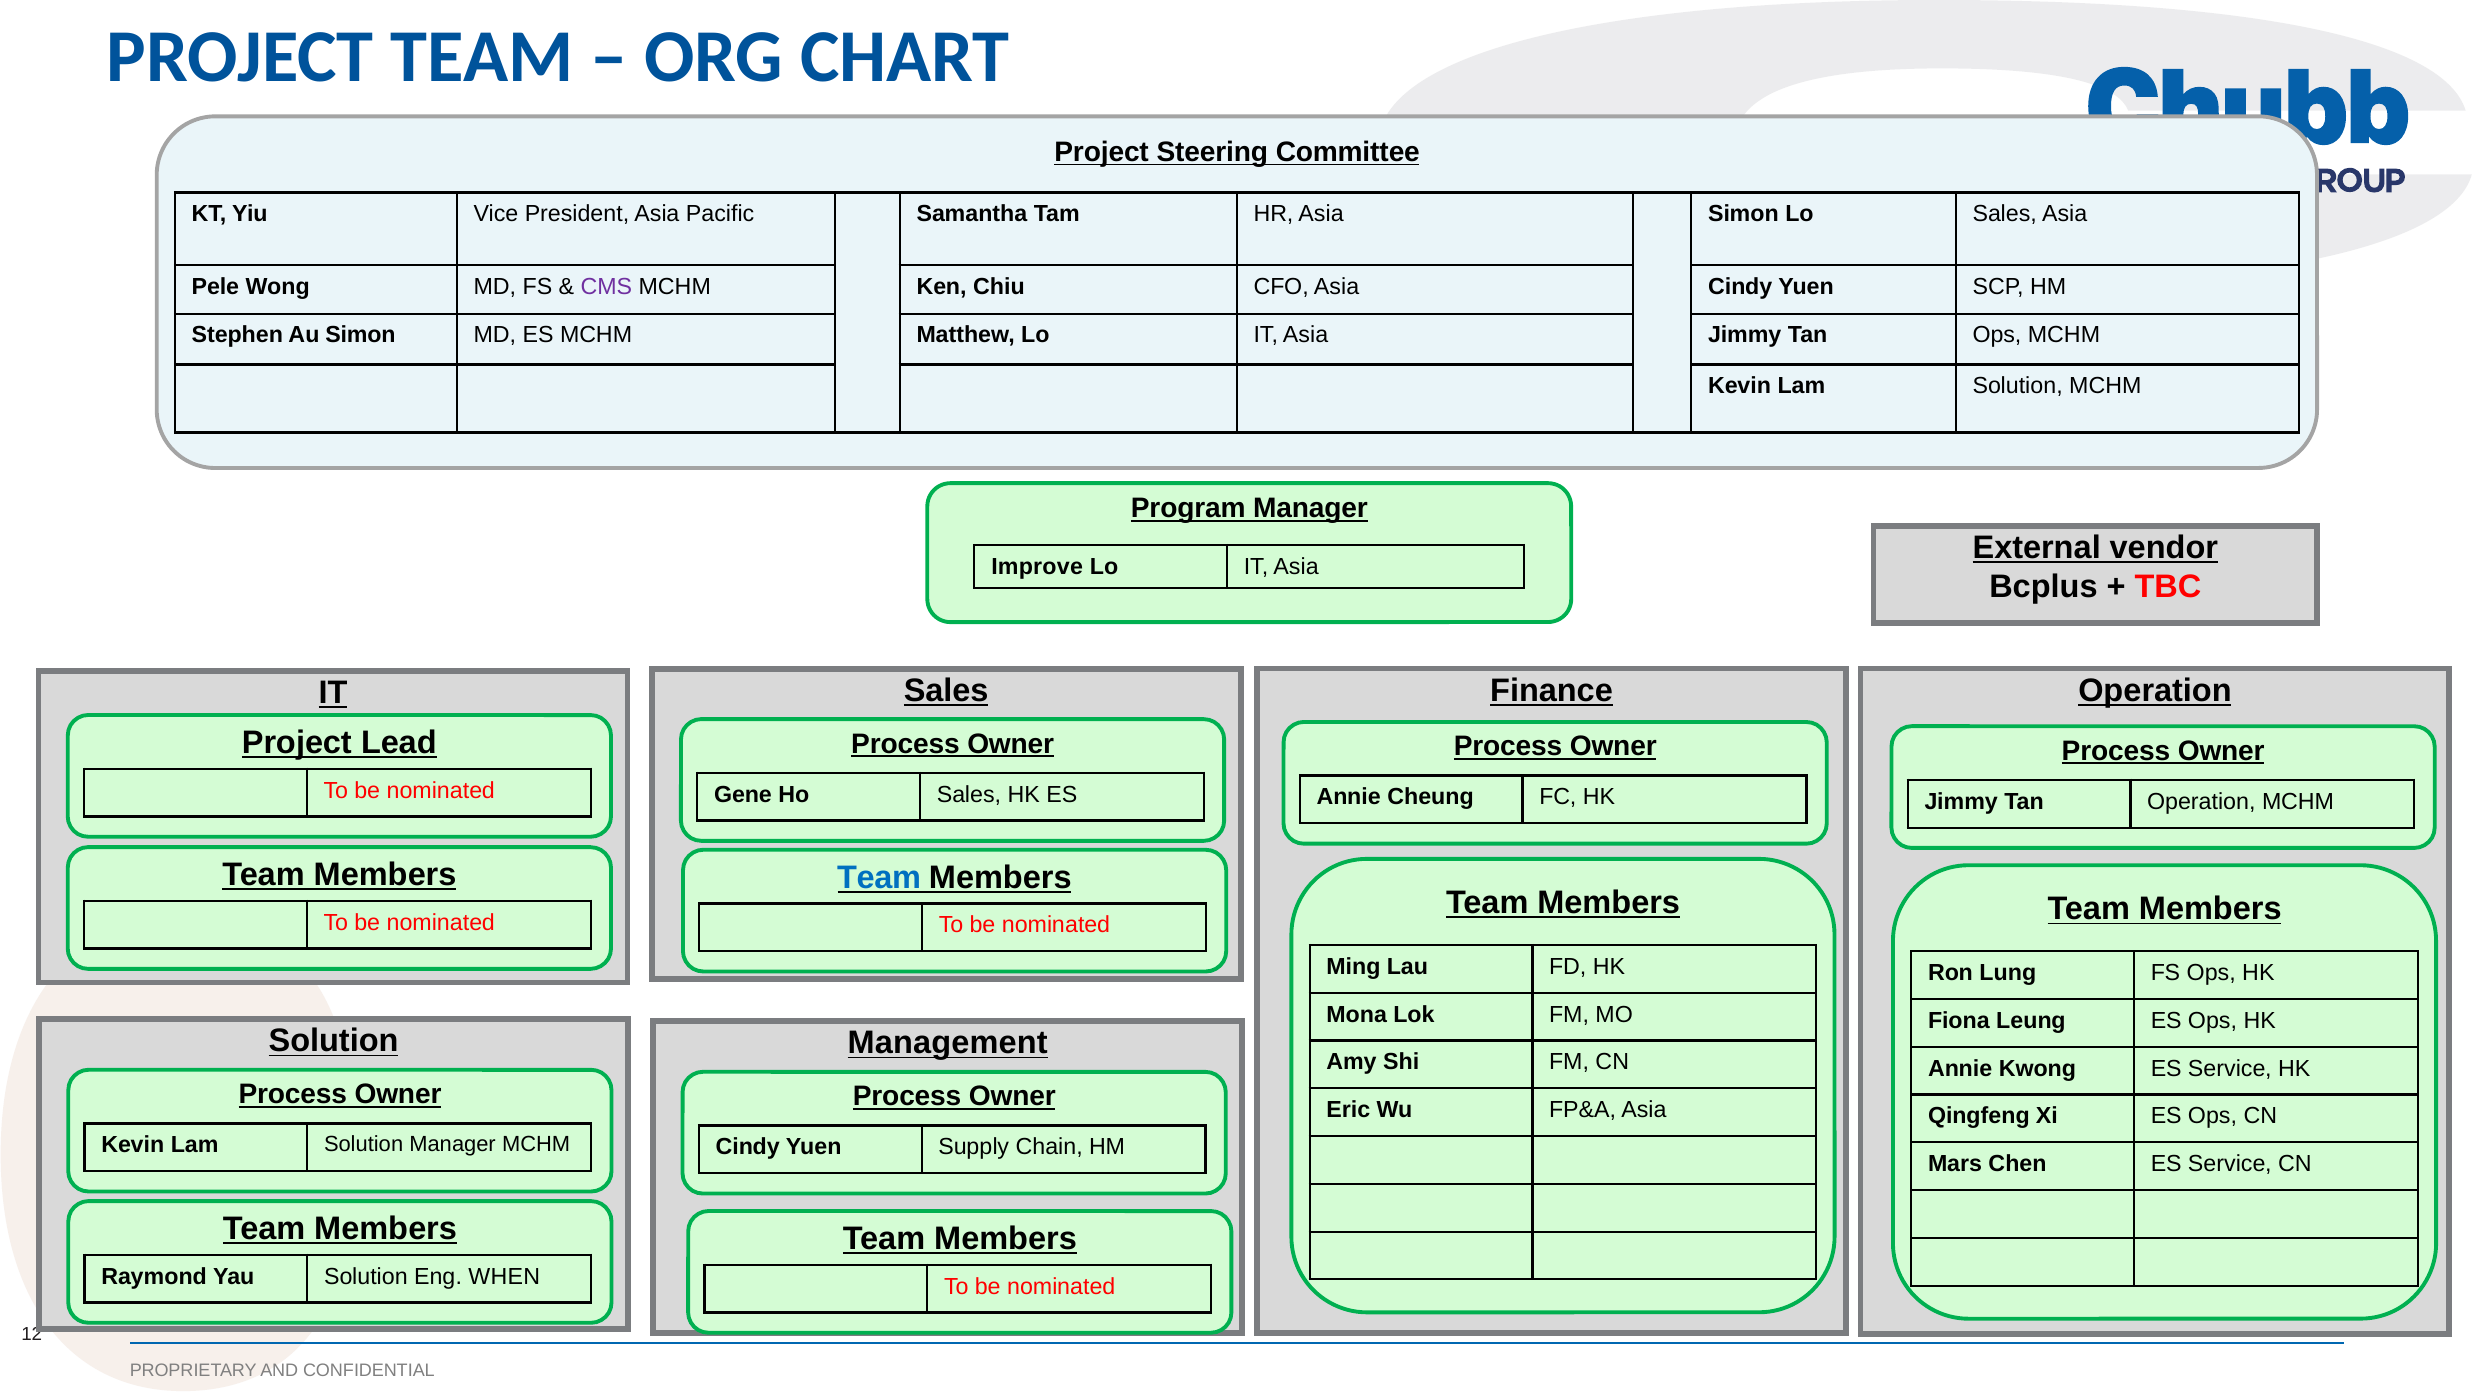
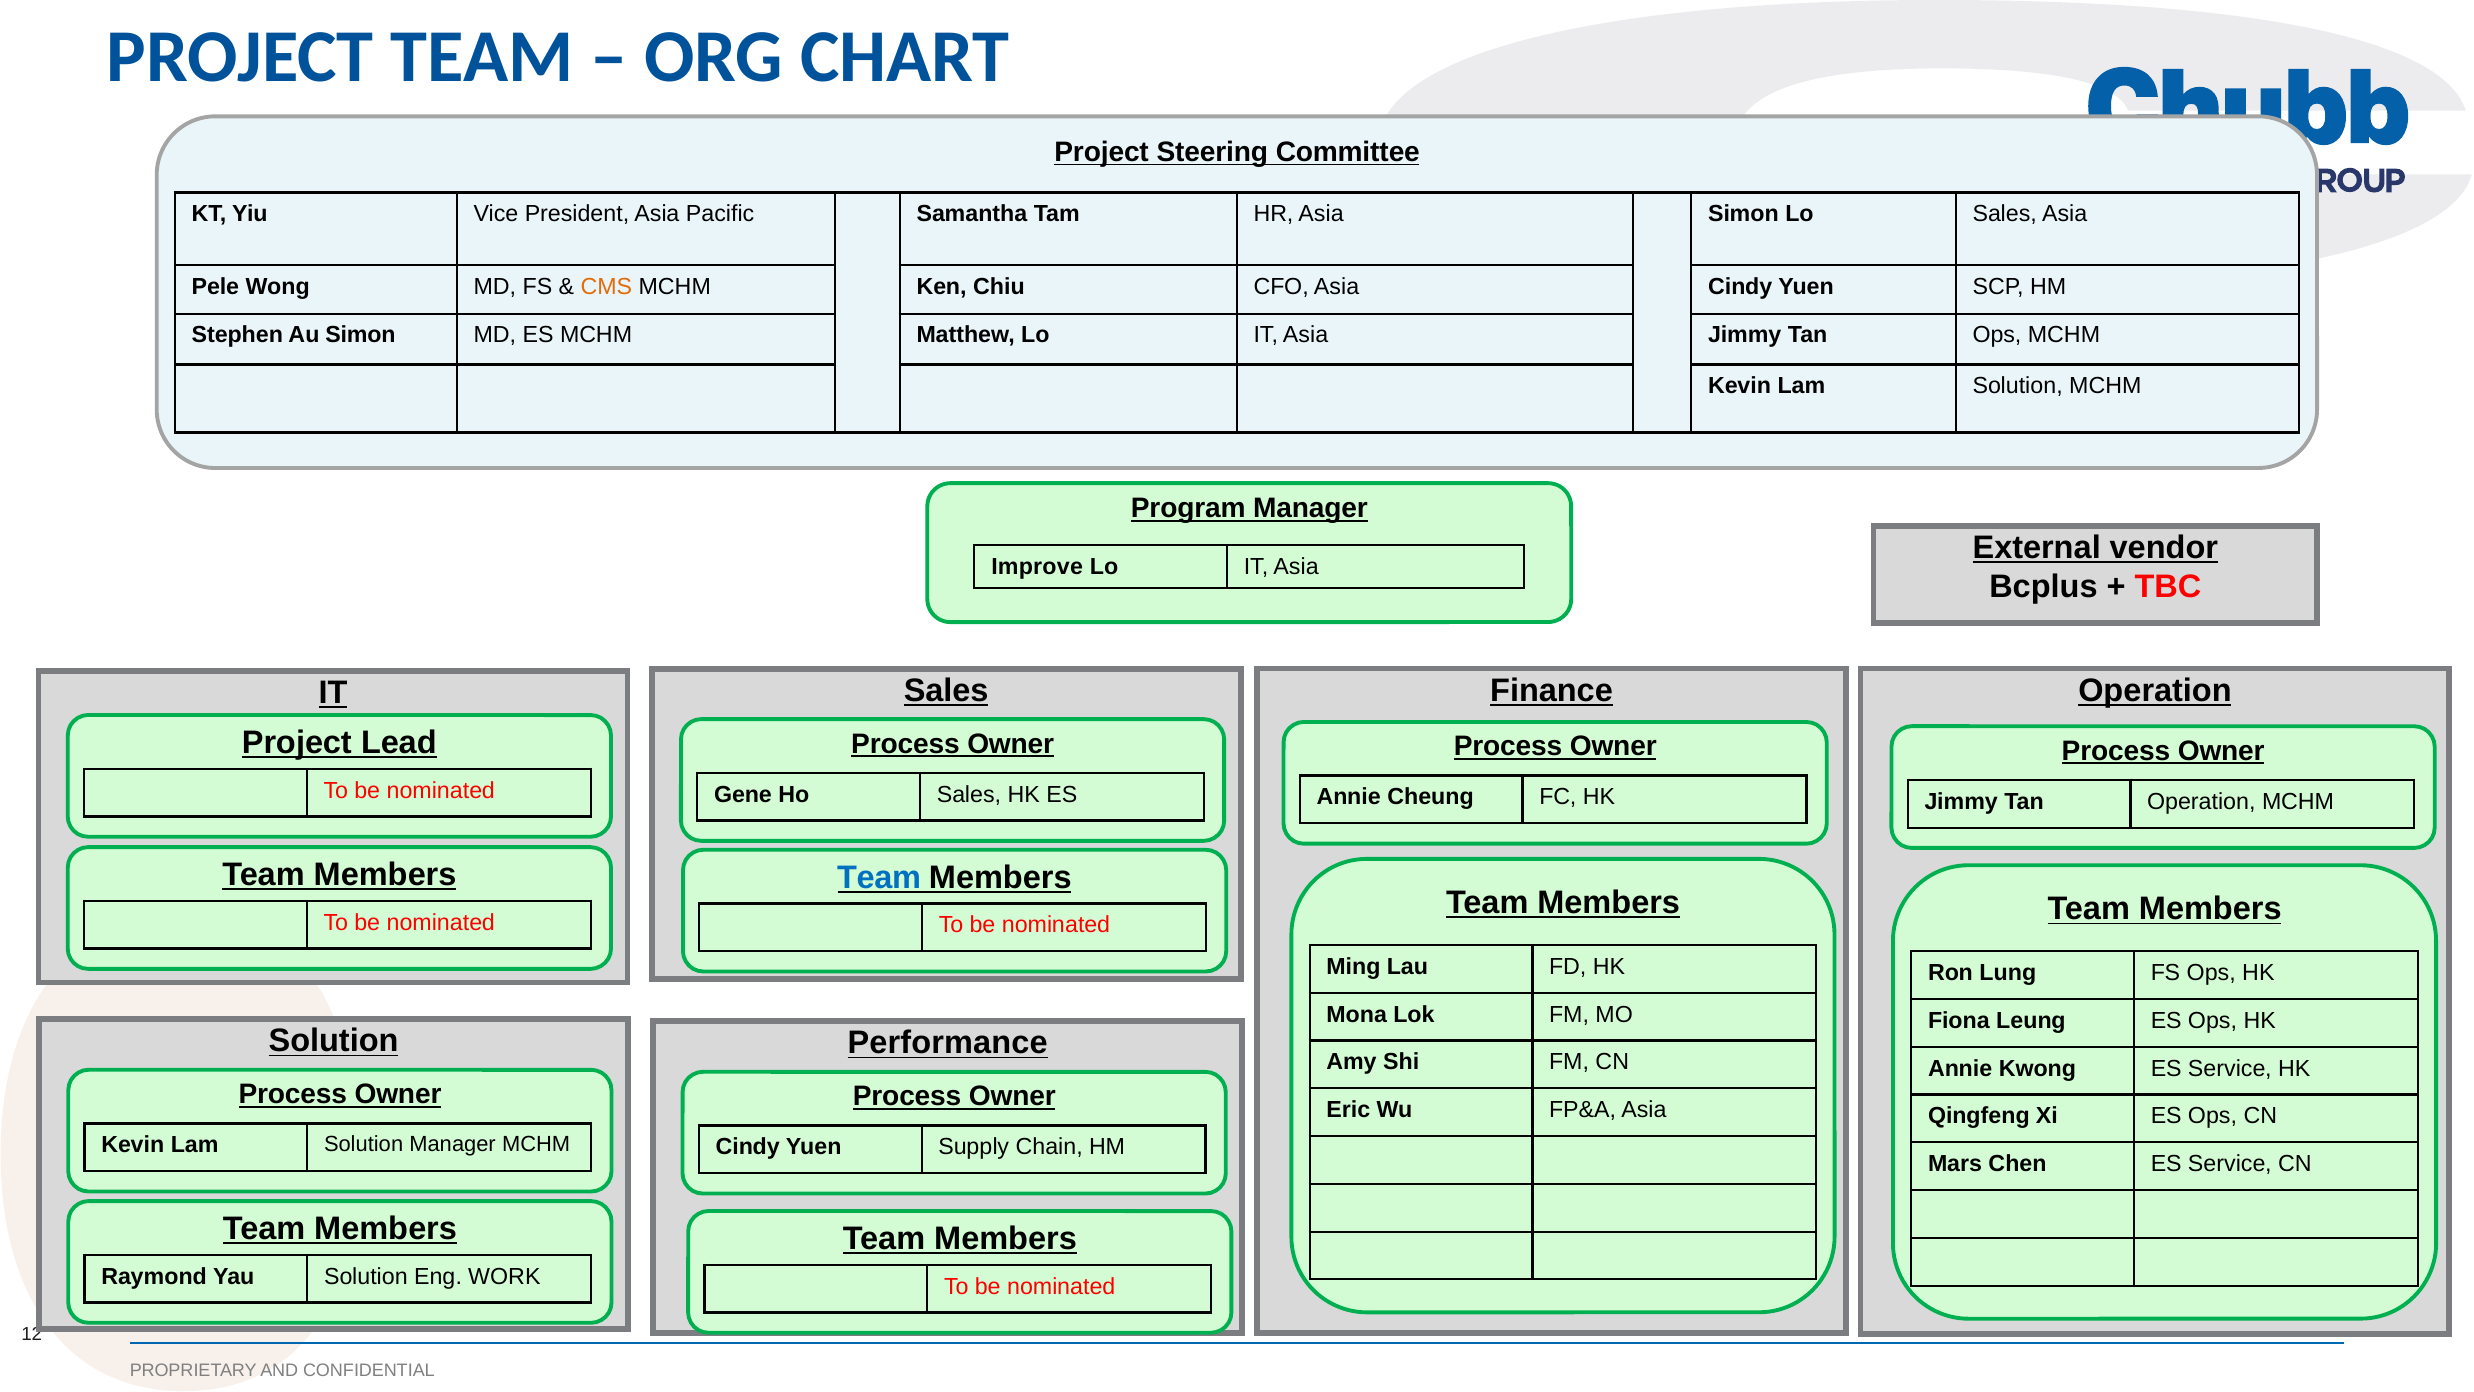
CMS colour: purple -> orange
Management: Management -> Performance
WHEN: WHEN -> WORK
